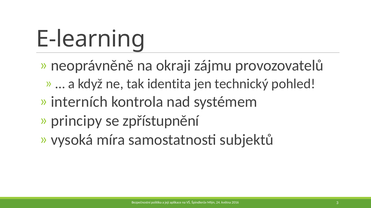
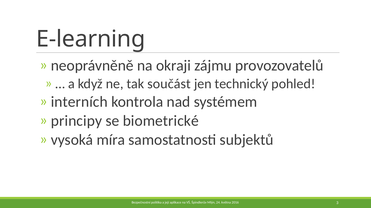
identita: identita -> součást
zpřístupnění: zpřístupnění -> biometrické
